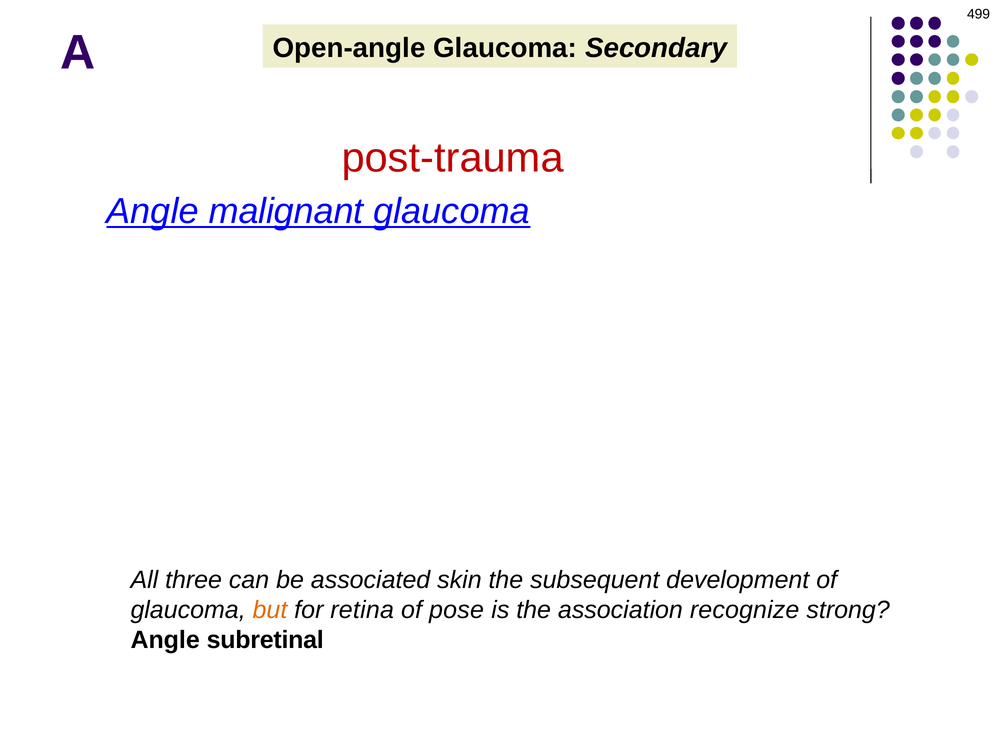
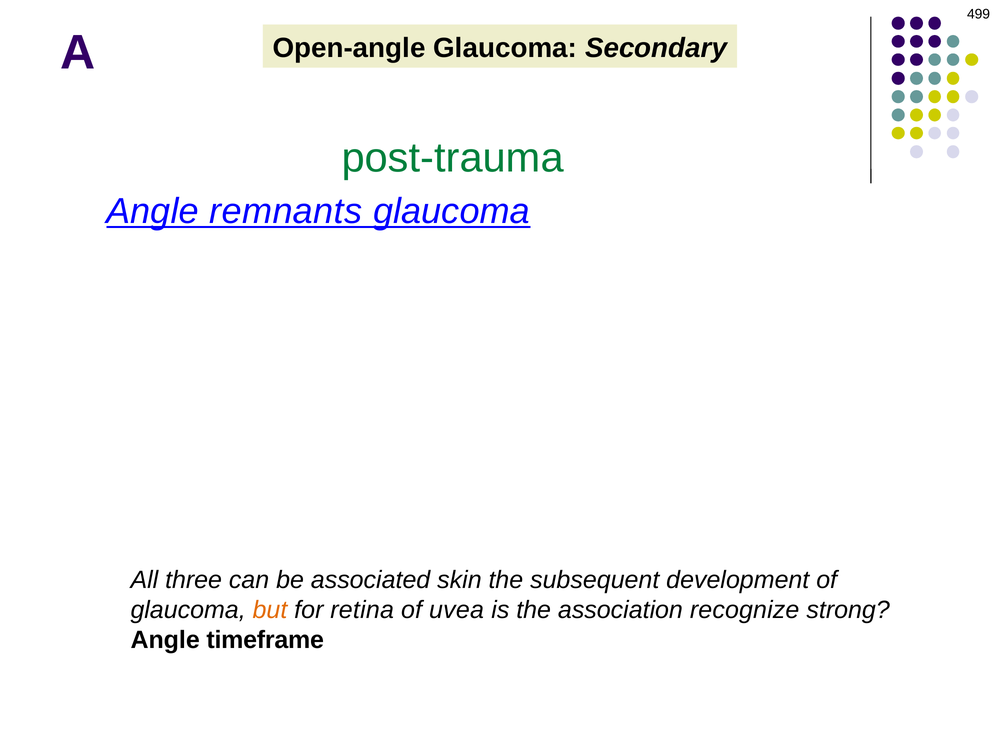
post-trauma colour: red -> green
malignant: malignant -> remnants
pose: pose -> uvea
subretinal: subretinal -> timeframe
